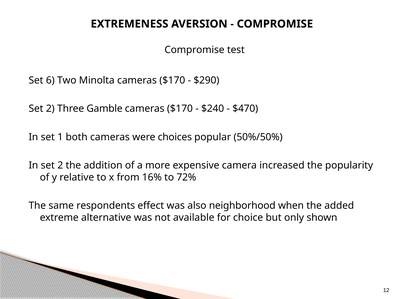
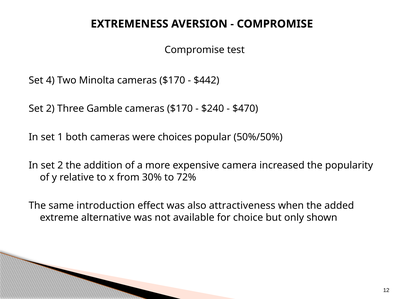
6: 6 -> 4
$290: $290 -> $442
16%: 16% -> 30%
respondents: respondents -> introduction
neighborhood: neighborhood -> attractiveness
